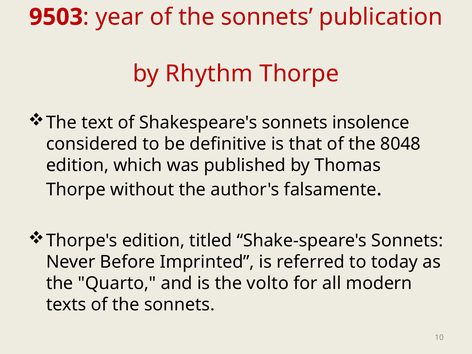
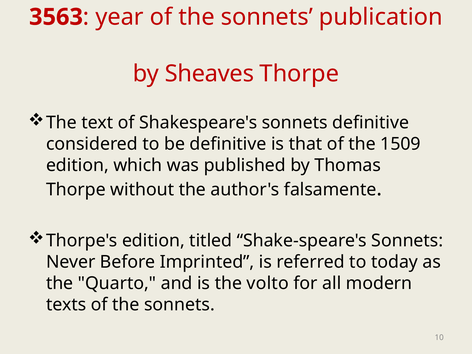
9503: 9503 -> 3563
Rhythm: Rhythm -> Sheaves
sonnets insolence: insolence -> definitive
8048: 8048 -> 1509
